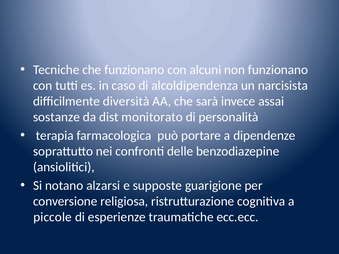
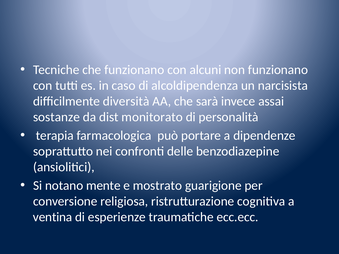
alzarsi: alzarsi -> mente
supposte: supposte -> mostrato
piccole: piccole -> ventina
